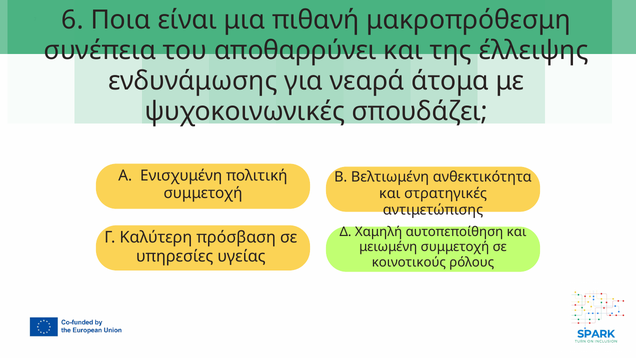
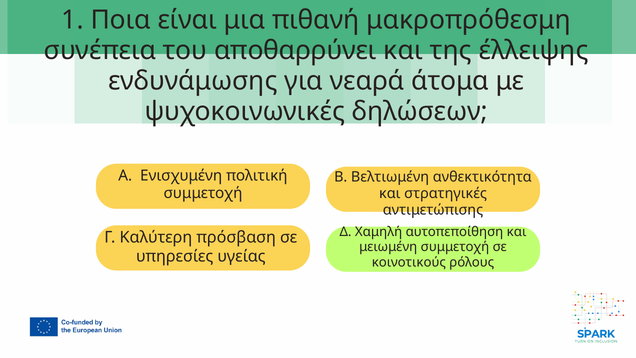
6: 6 -> 1
σπουδάζει: σπουδάζει -> δηλώσεων
